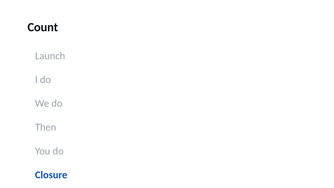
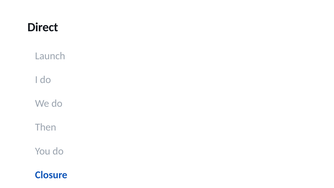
Count: Count -> Direct
